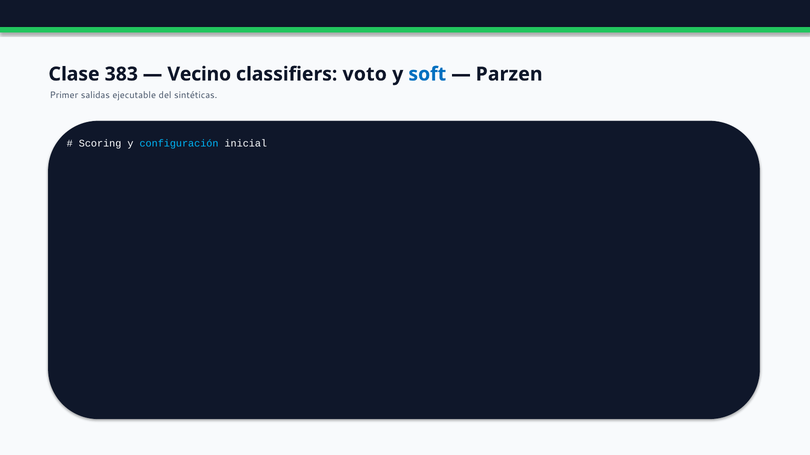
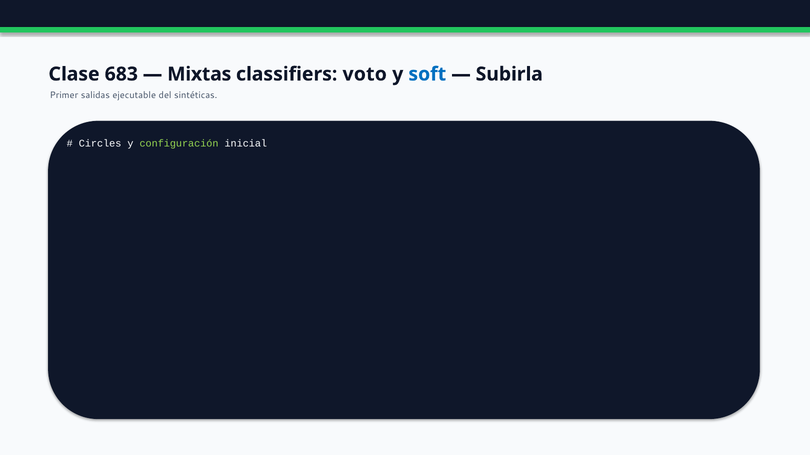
383: 383 -> 683
Vecino: Vecino -> Mixtas
Parzen: Parzen -> Subirla
Scoring: Scoring -> Circles
configuración colour: light blue -> light green
